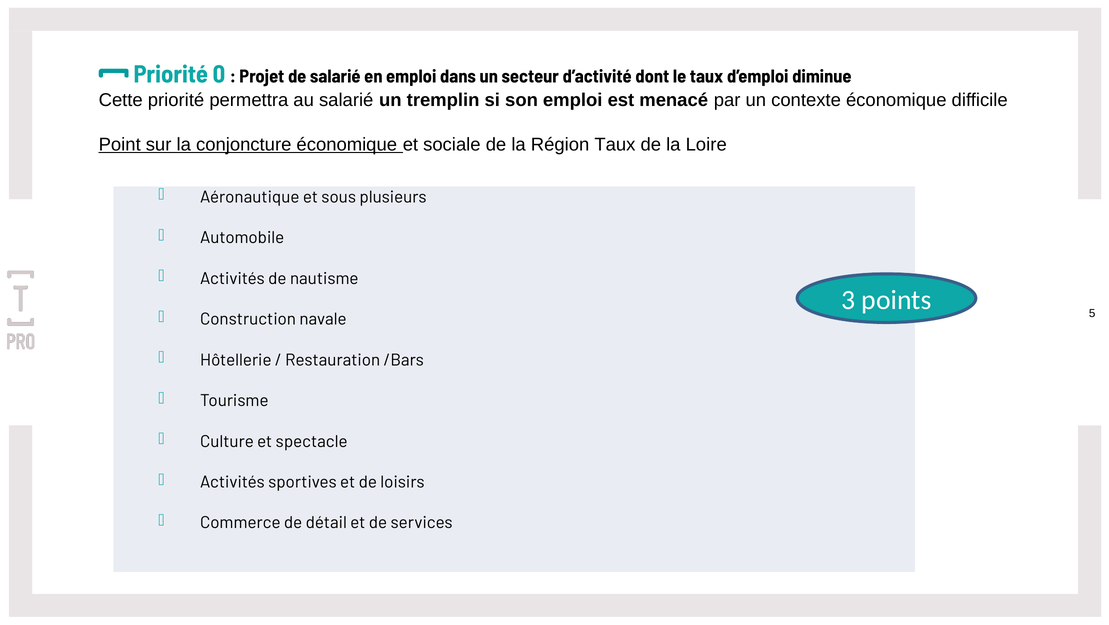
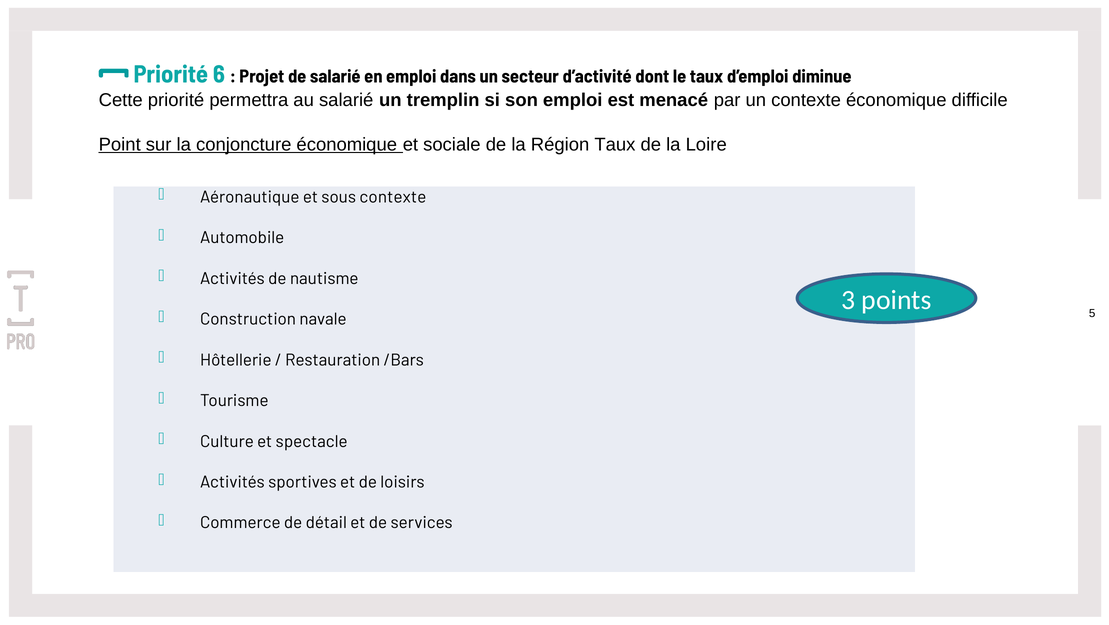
0: 0 -> 6
sous plusieurs: plusieurs -> contexte
